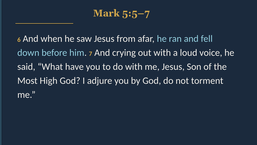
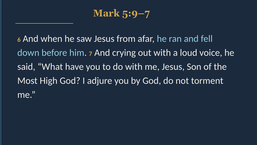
5:5–7: 5:5–7 -> 5:9–7
